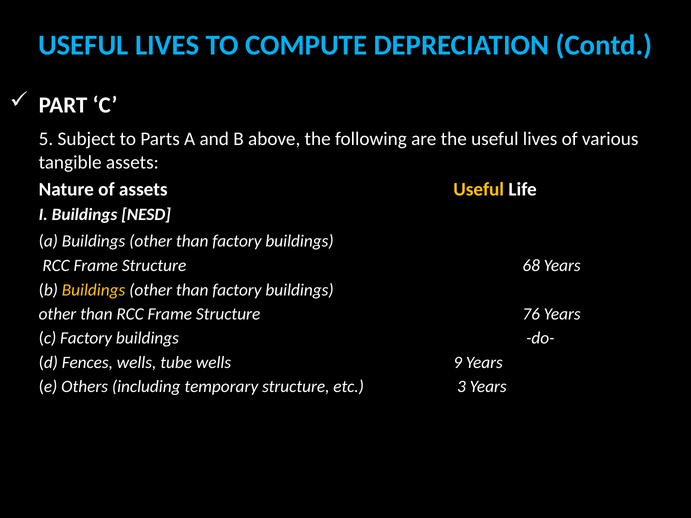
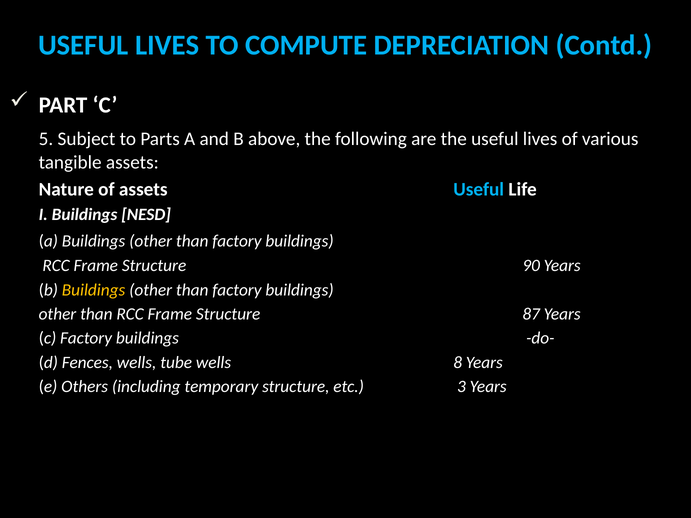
Useful at (479, 190) colour: yellow -> light blue
68: 68 -> 90
76: 76 -> 87
9: 9 -> 8
